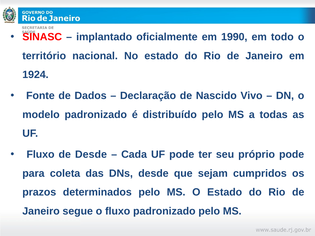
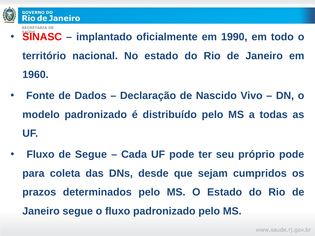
1924: 1924 -> 1960
de Desde: Desde -> Segue
